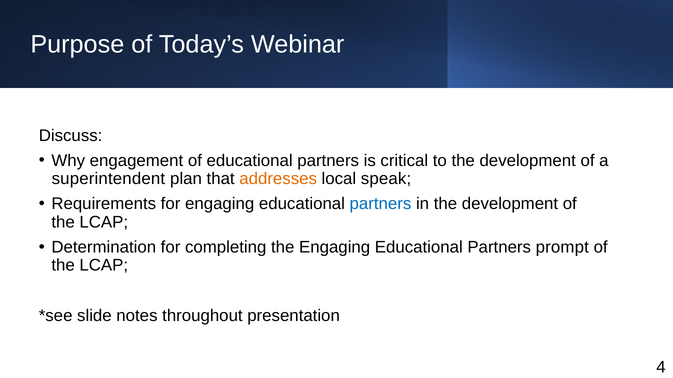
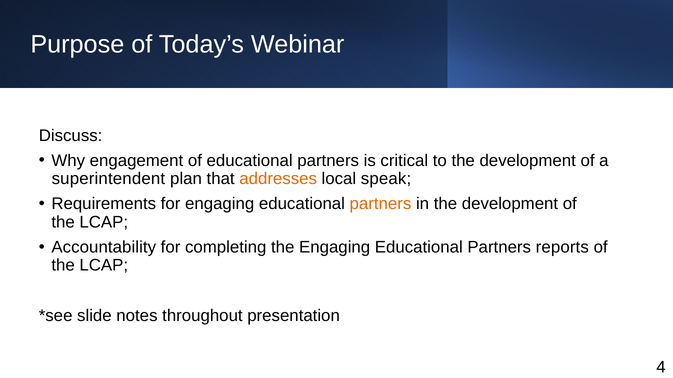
partners at (380, 204) colour: blue -> orange
Determination: Determination -> Accountability
prompt: prompt -> reports
